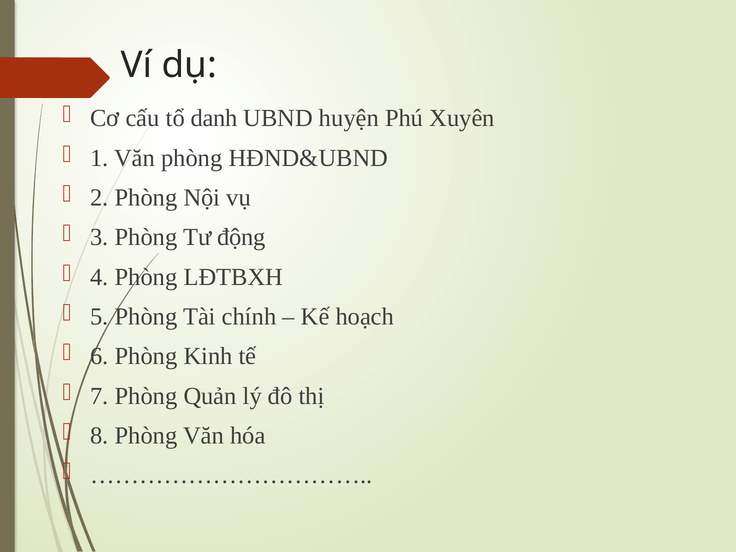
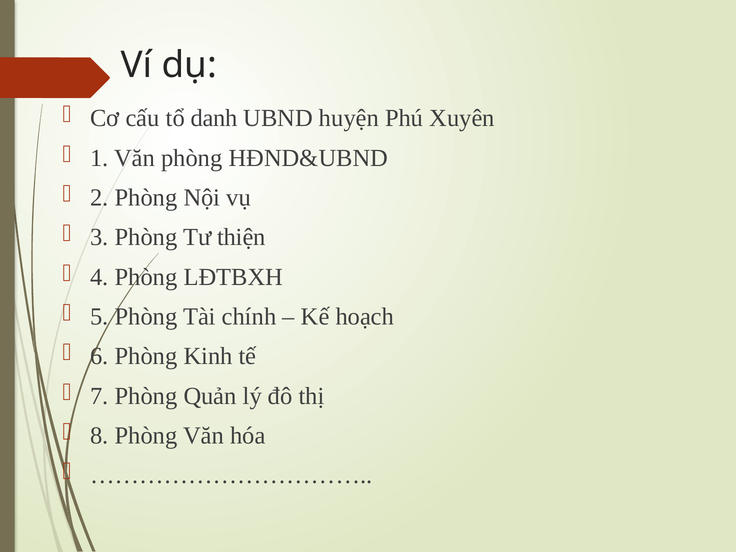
động: động -> thiện
